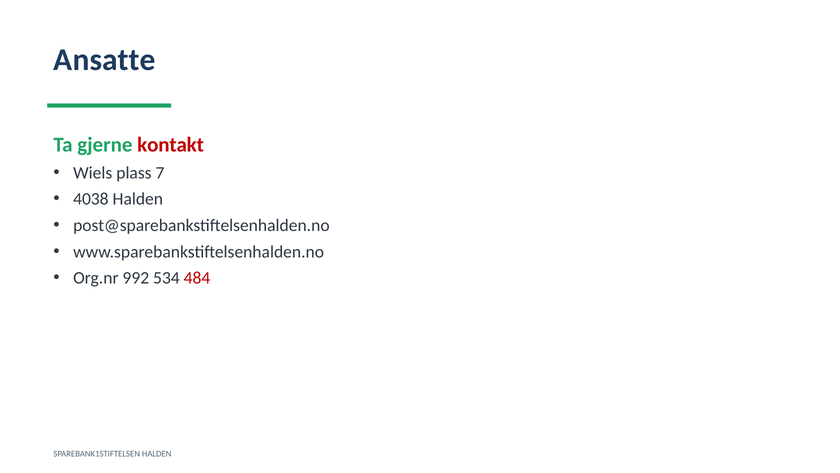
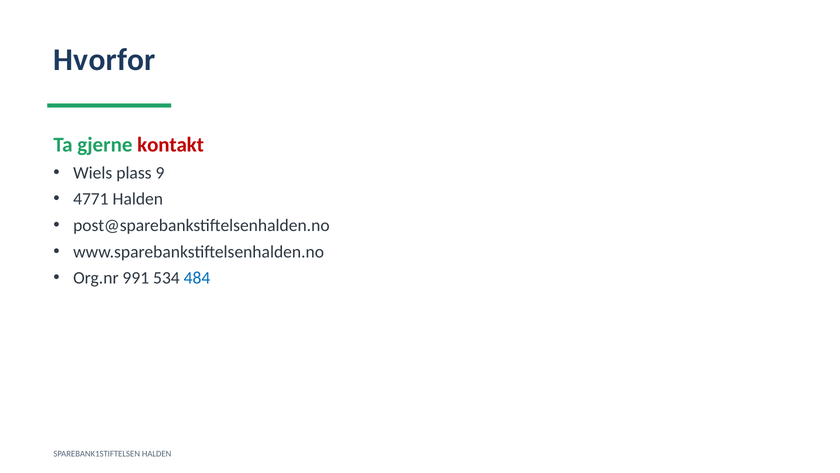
Ansatte: Ansatte -> Hvorfor
7: 7 -> 9
4038: 4038 -> 4771
992: 992 -> 991
484 colour: red -> blue
